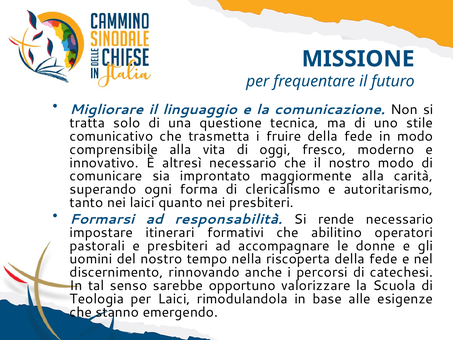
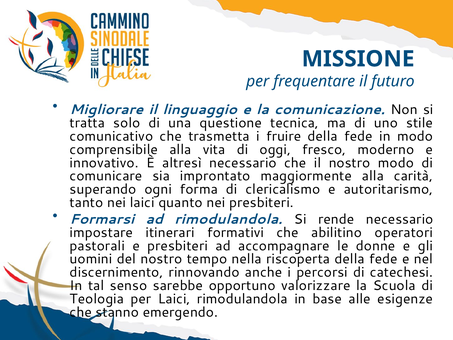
ad responsabilità: responsabilità -> rimodulandola
